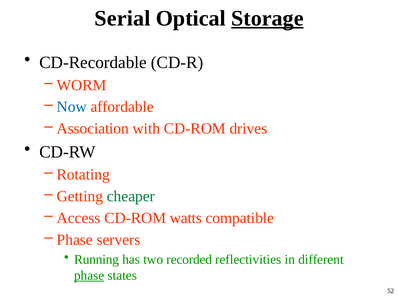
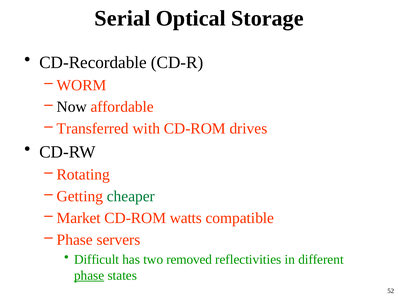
Storage underline: present -> none
Now colour: blue -> black
Association: Association -> Transferred
Access: Access -> Market
Running: Running -> Difficult
recorded: recorded -> removed
